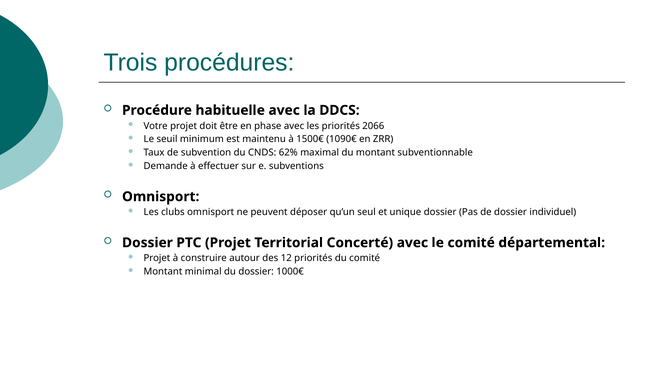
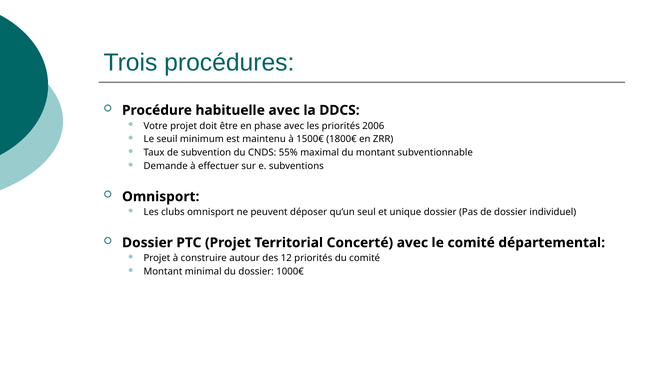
2066: 2066 -> 2006
1090€: 1090€ -> 1800€
62%: 62% -> 55%
